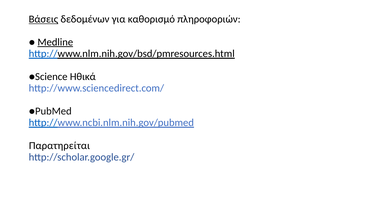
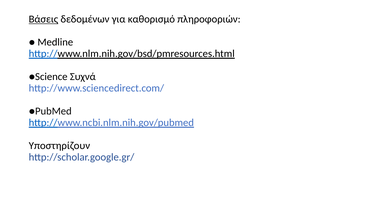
Medline underline: present -> none
Ηθικά: Ηθικά -> Συχνά
Παρατηρείται: Παρατηρείται -> Υποστηρίζουν
